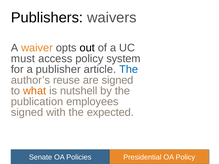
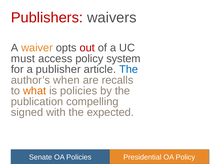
Publishers colour: black -> red
out colour: black -> red
reuse: reuse -> when
are signed: signed -> recalls
is nutshell: nutshell -> policies
employees: employees -> compelling
